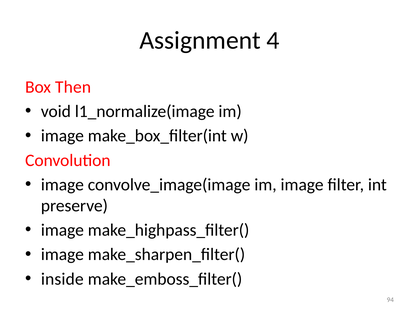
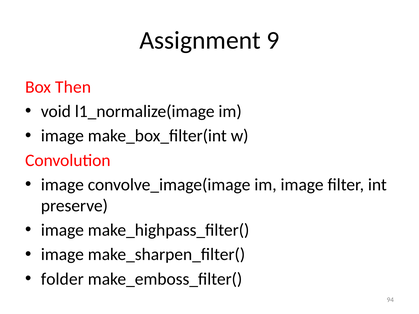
4: 4 -> 9
inside: inside -> folder
